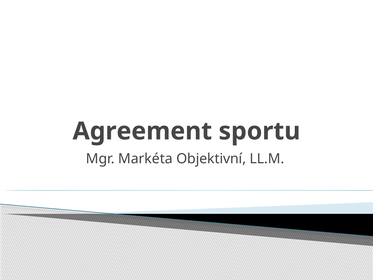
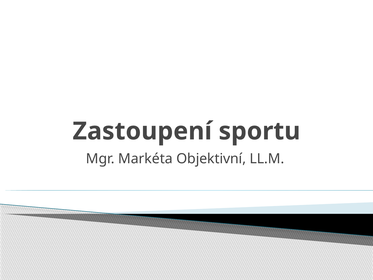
Agreement: Agreement -> Zastoupení
